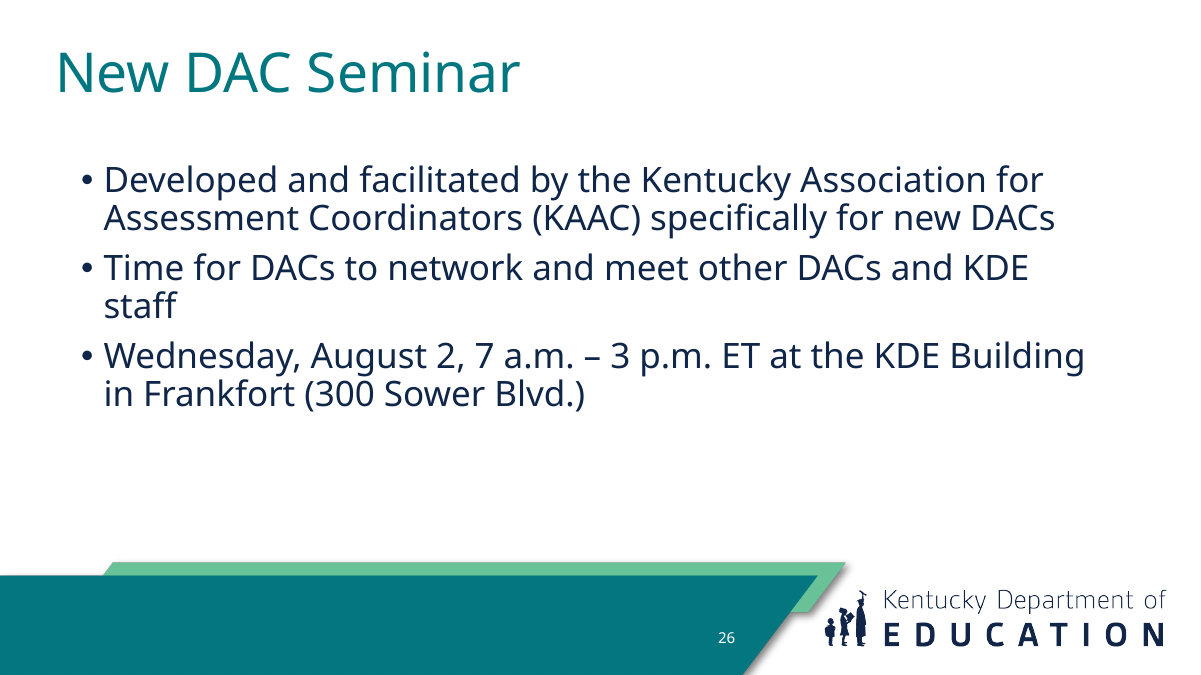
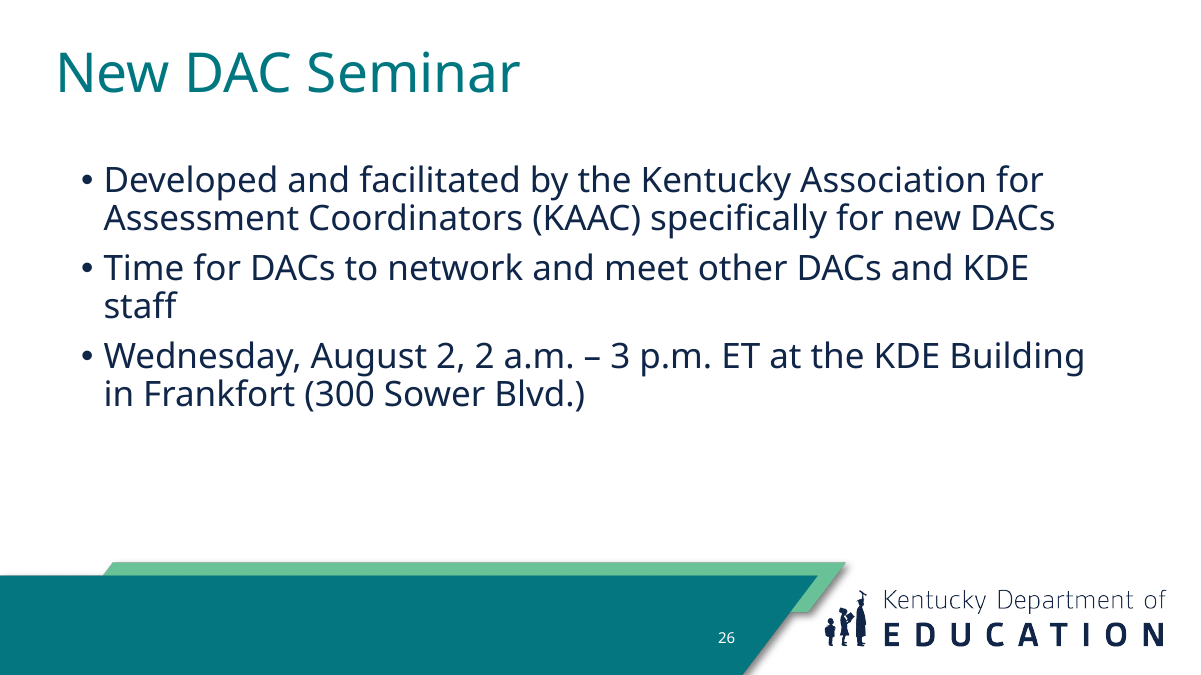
2 7: 7 -> 2
